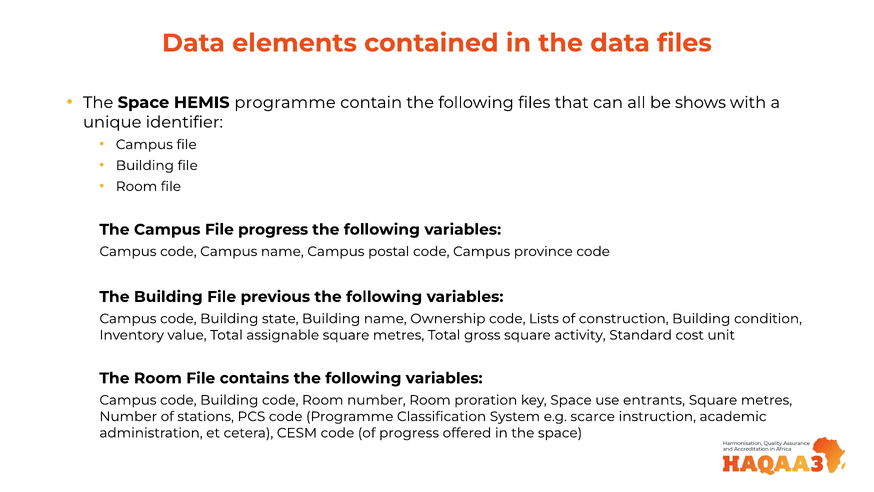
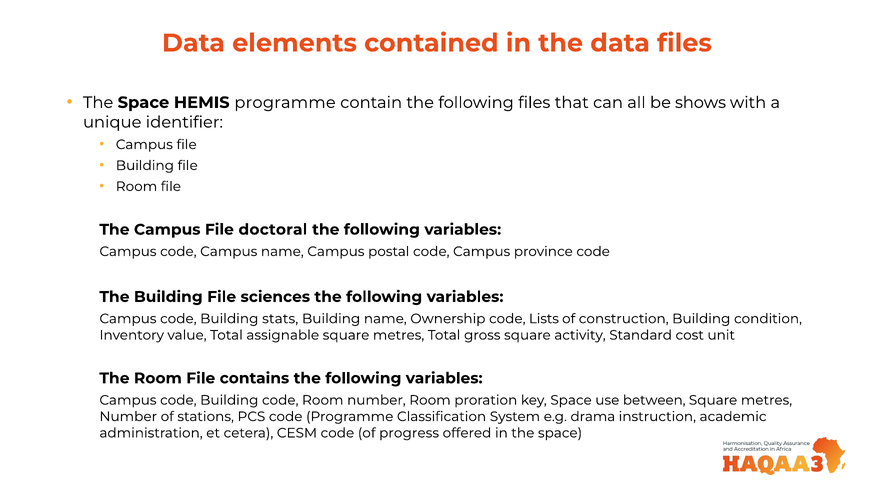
File progress: progress -> doctoral
previous: previous -> sciences
state: state -> stats
entrants: entrants -> between
scarce: scarce -> drama
